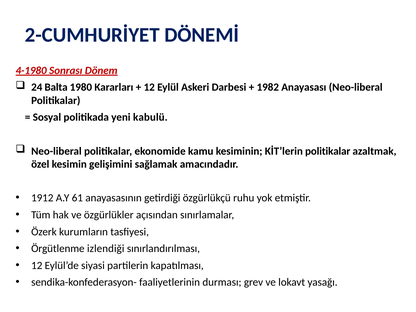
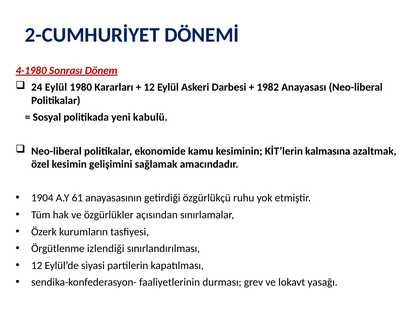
24 Balta: Balta -> Eylül
KİT’lerin politikalar: politikalar -> kalmasına
1912: 1912 -> 1904
